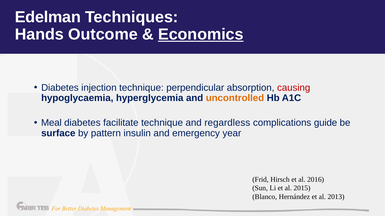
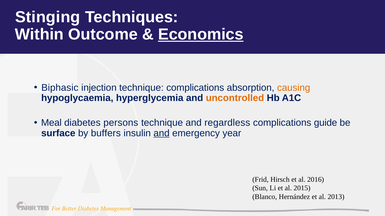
Edelman: Edelman -> Stinging
Hands: Hands -> Within
Diabetes at (60, 88): Diabetes -> Biphasic
technique perpendicular: perpendicular -> complications
causing colour: red -> orange
facilitate: facilitate -> persons
pattern: pattern -> buffers
and at (162, 133) underline: none -> present
